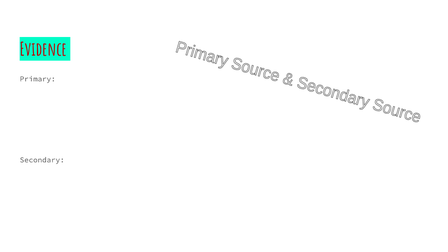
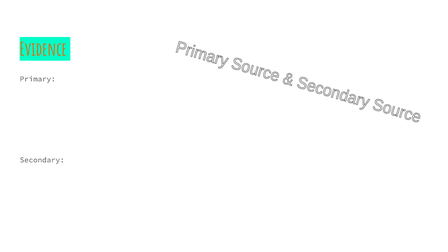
Evidence colour: red -> orange
